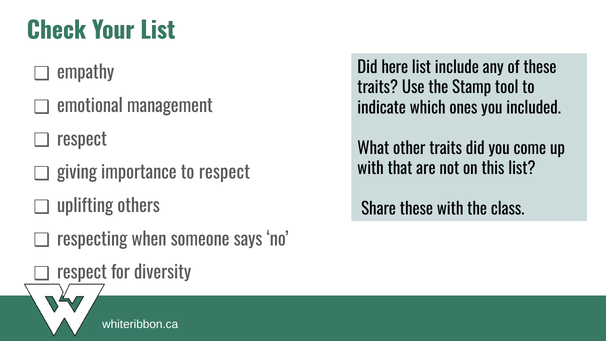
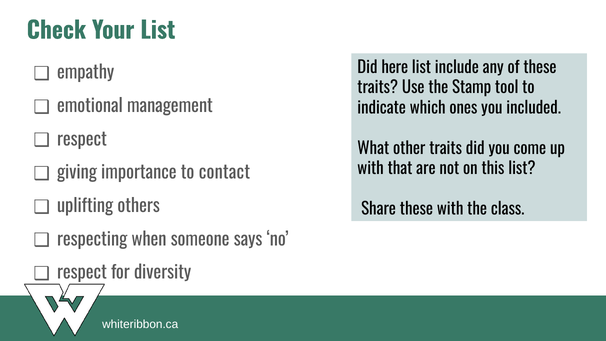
to respect: respect -> contact
